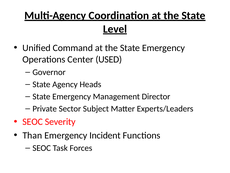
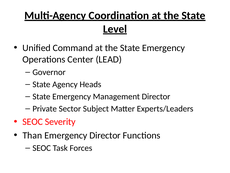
USED: USED -> LEAD
Emergency Incident: Incident -> Director
